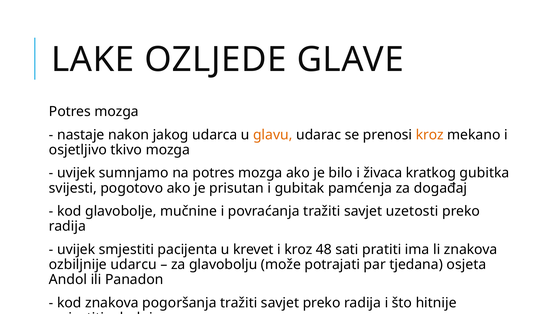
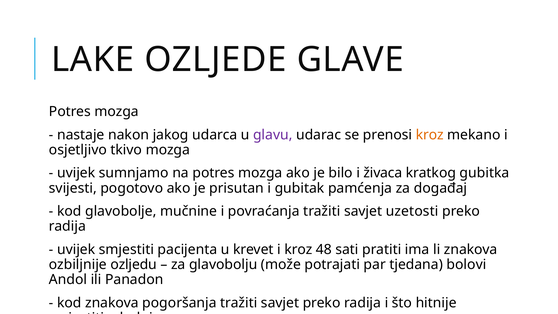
glavu colour: orange -> purple
udarcu: udarcu -> ozljedu
osjeta: osjeta -> bolovi
